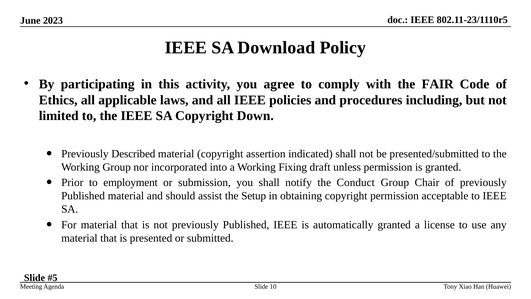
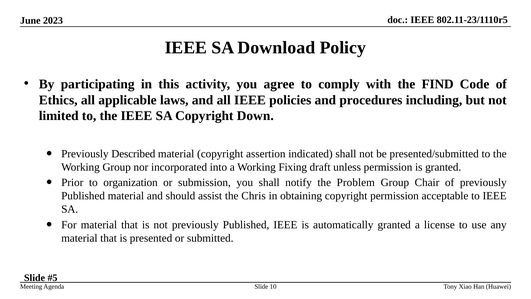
FAIR: FAIR -> FIND
employment: employment -> organization
Conduct: Conduct -> Problem
Setup: Setup -> Chris
